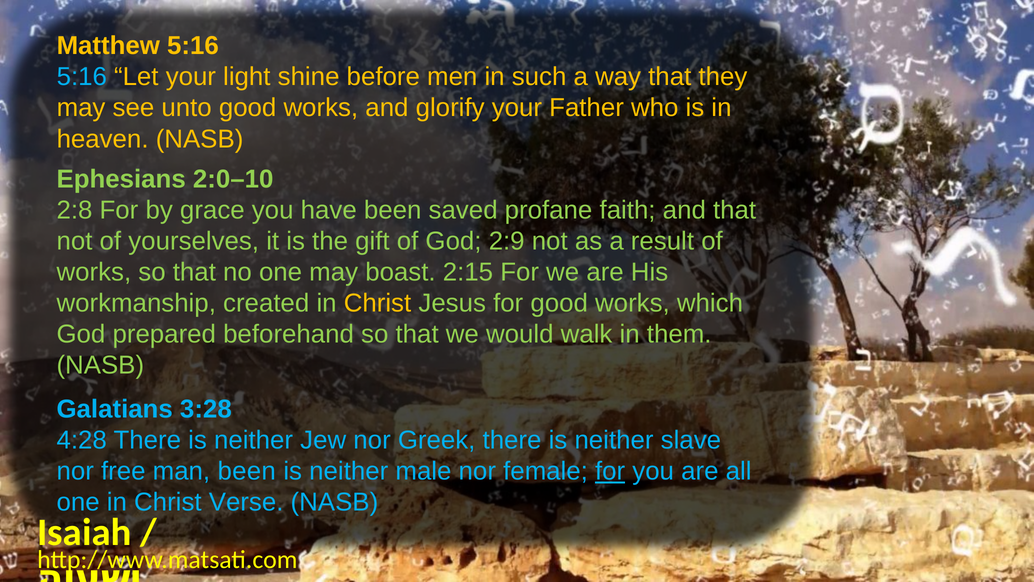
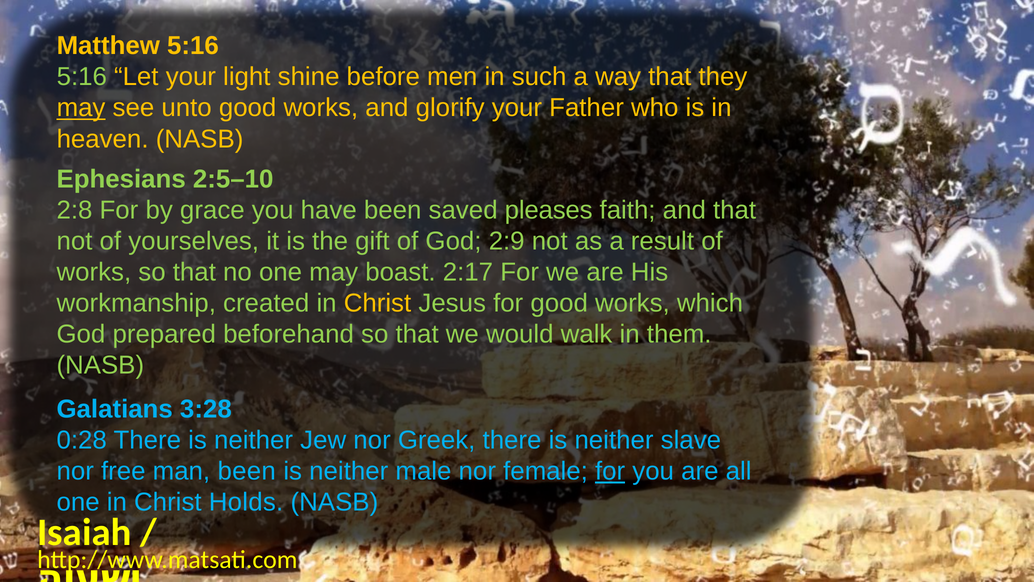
5:16 at (82, 77) colour: light blue -> light green
may at (81, 108) underline: none -> present
2:0–10: 2:0–10 -> 2:5–10
profane: profane -> pleases
2:15: 2:15 -> 2:17
4:28: 4:28 -> 0:28
Verse: Verse -> Holds
